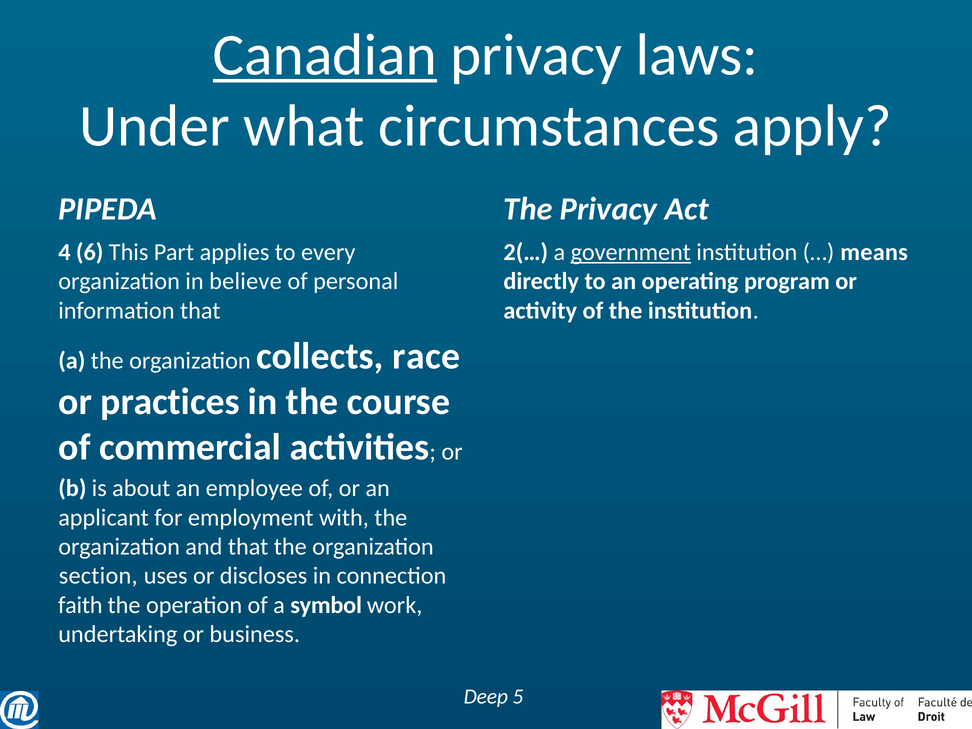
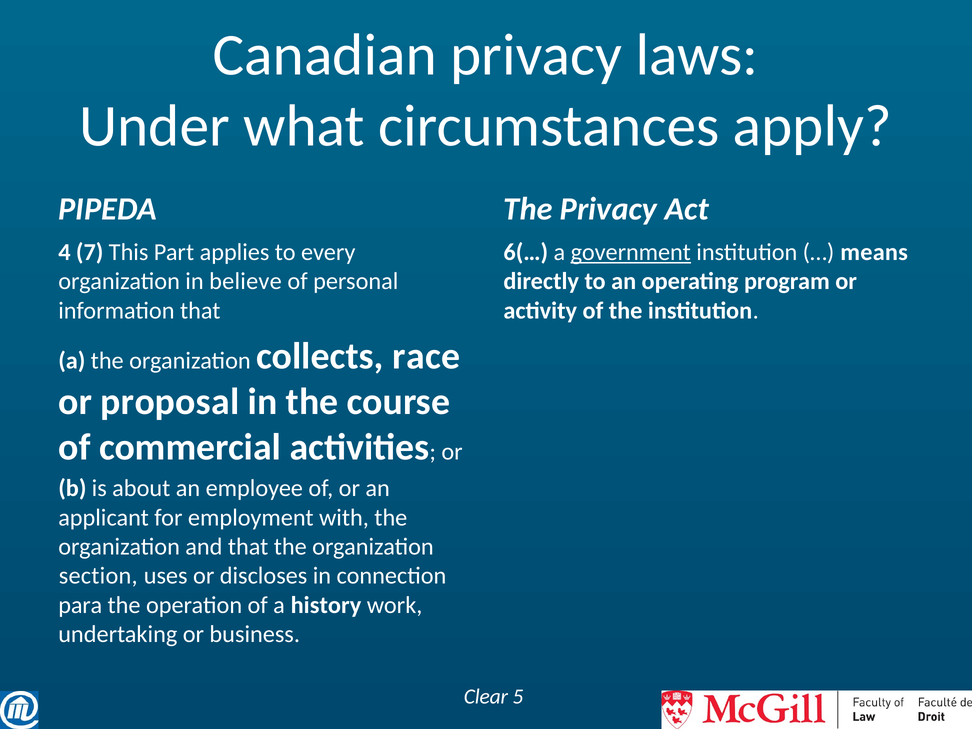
Canadian underline: present -> none
6: 6 -> 7
2(…: 2(… -> 6(…
practices: practices -> proposal
faith: faith -> para
symbol: symbol -> history
Deep: Deep -> Clear
